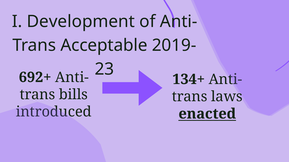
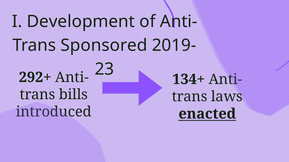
Acceptable: Acceptable -> Sponsored
692+: 692+ -> 292+
